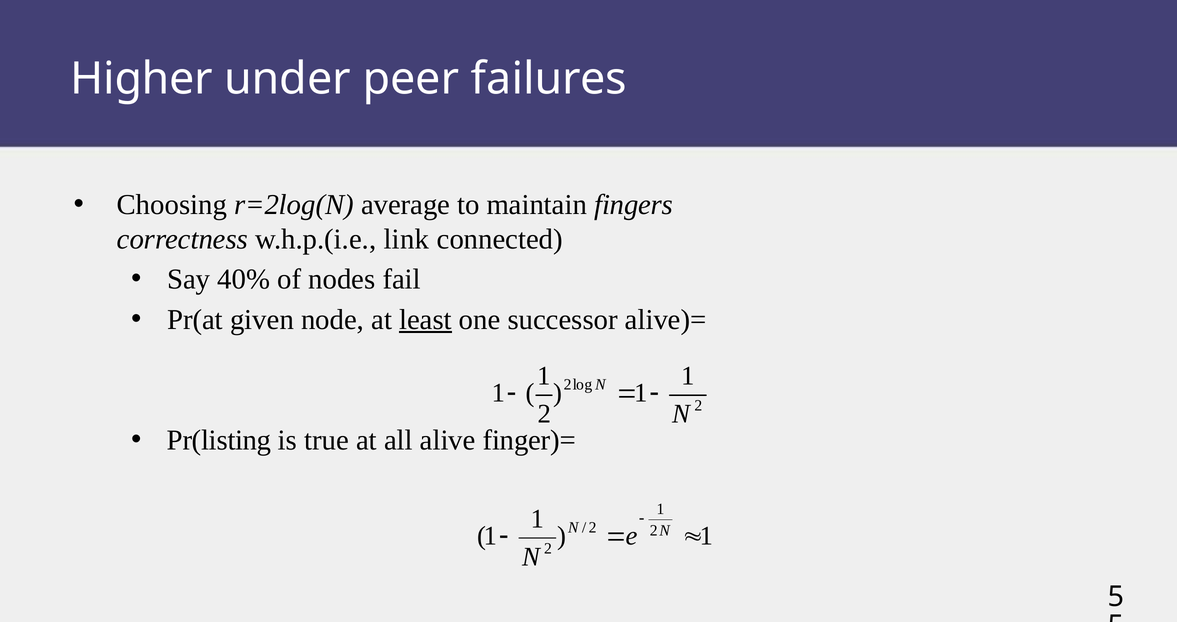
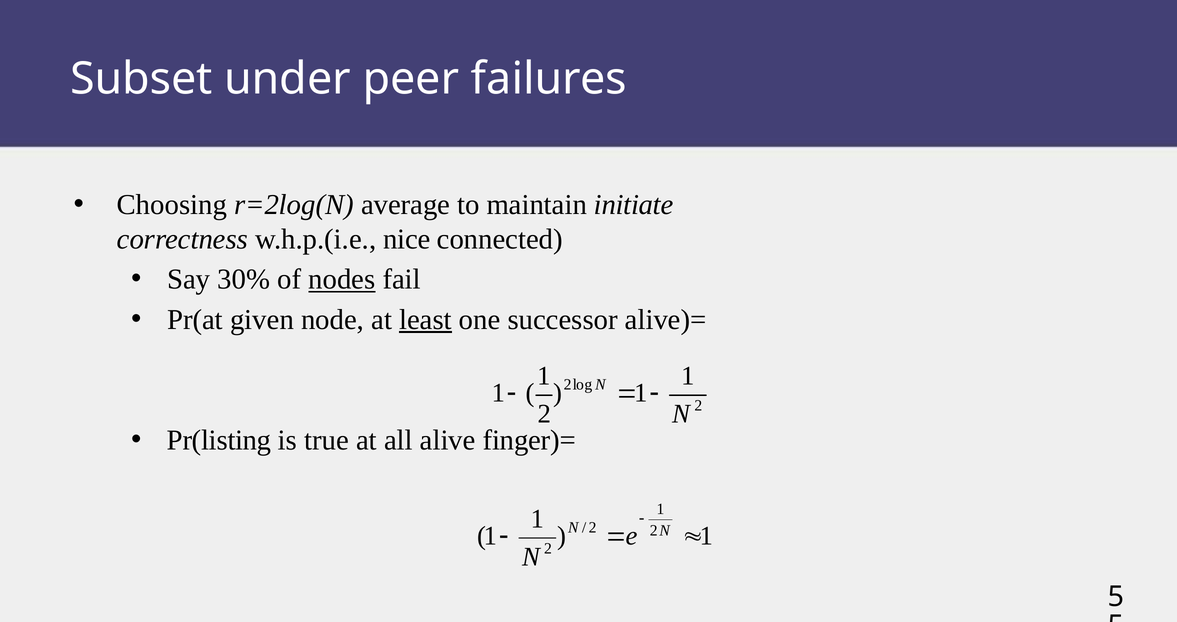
Higher: Higher -> Subset
fingers: fingers -> initiate
link: link -> nice
40%: 40% -> 30%
nodes underline: none -> present
